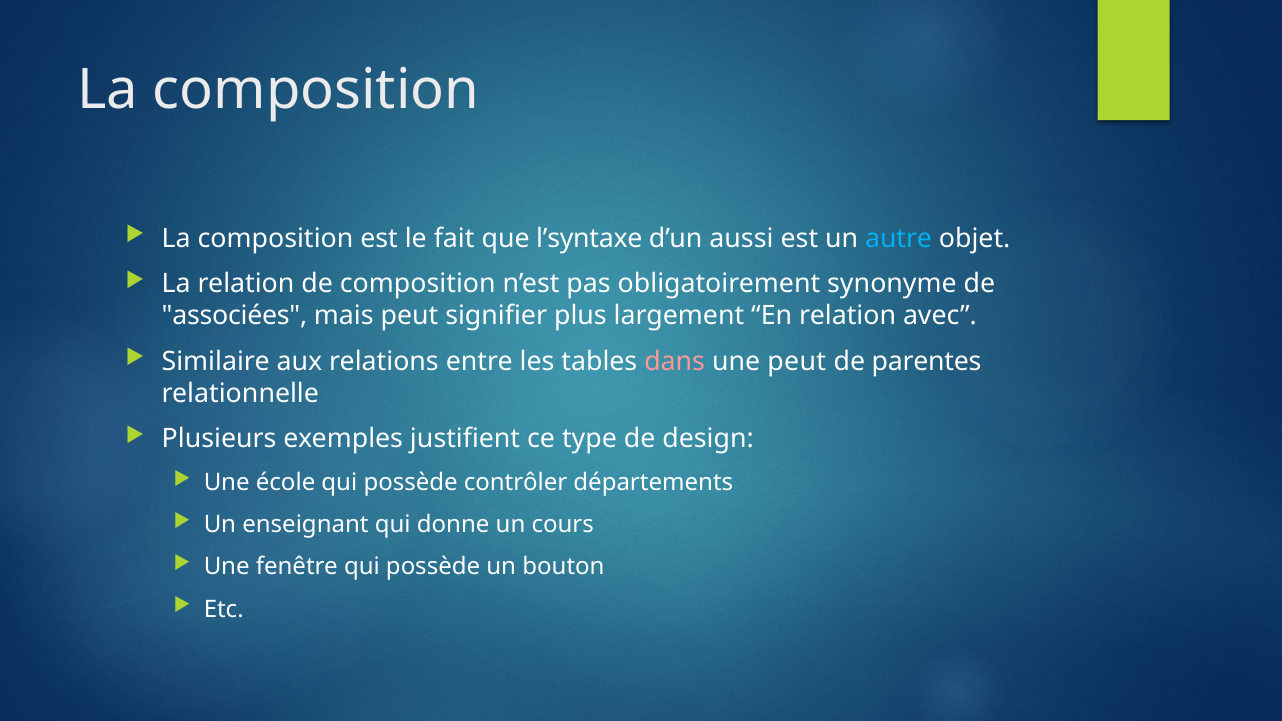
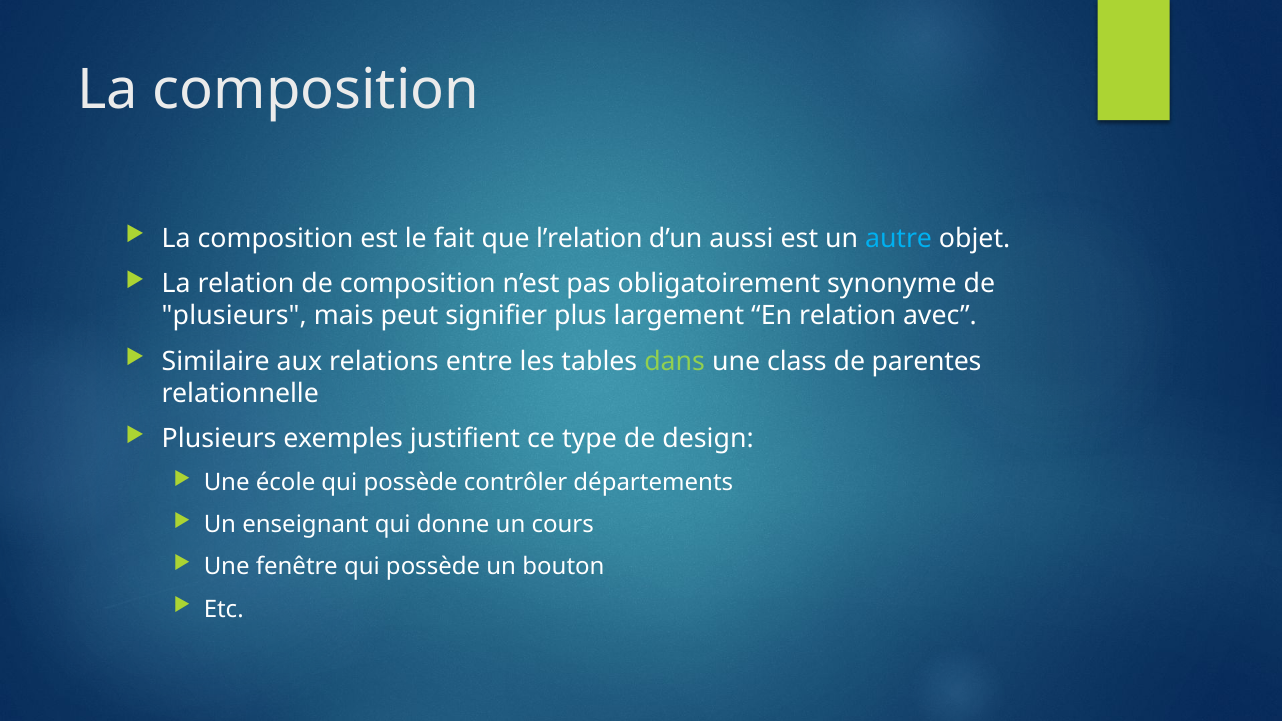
l’syntaxe: l’syntaxe -> l’relation
associées at (234, 316): associées -> plusieurs
dans colour: pink -> light green
une peut: peut -> class
